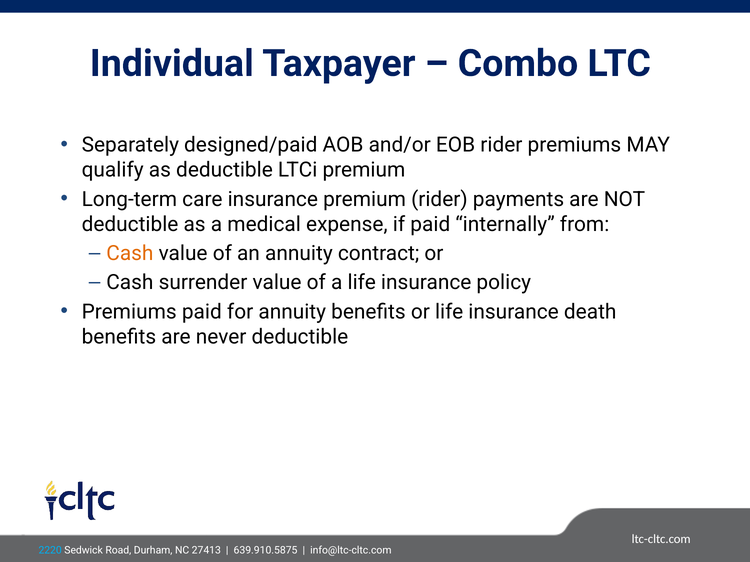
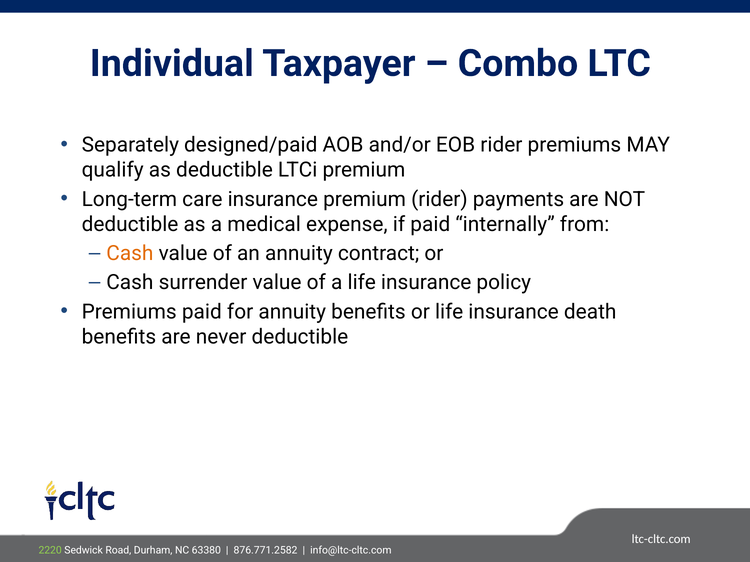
2220 colour: light blue -> light green
27413: 27413 -> 63380
639.910.5875: 639.910.5875 -> 876.771.2582
